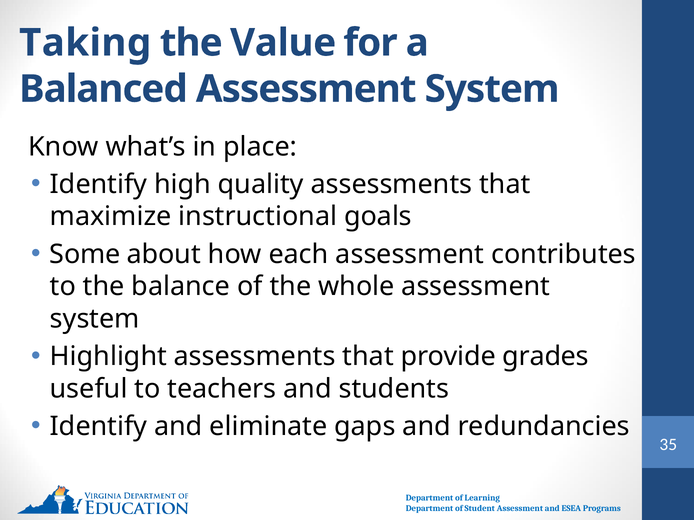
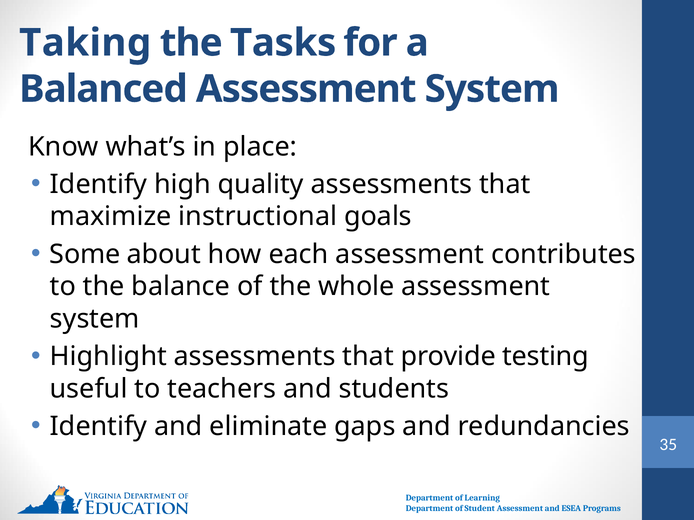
Value: Value -> Tasks
grades: grades -> testing
